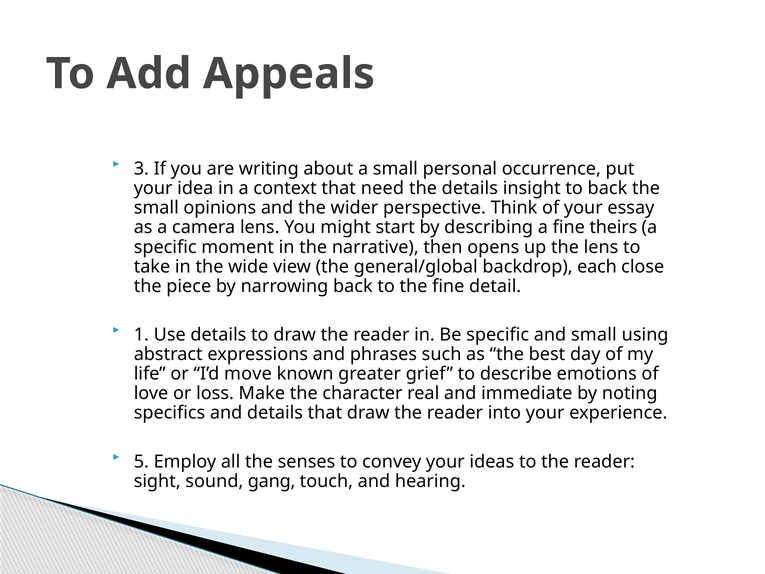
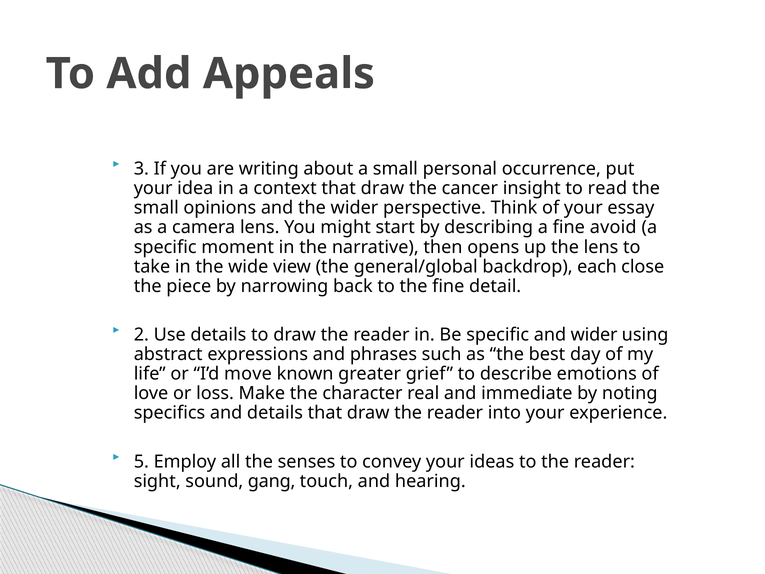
context that need: need -> draw
the details: details -> cancer
to back: back -> read
theirs: theirs -> avoid
1: 1 -> 2
and small: small -> wider
